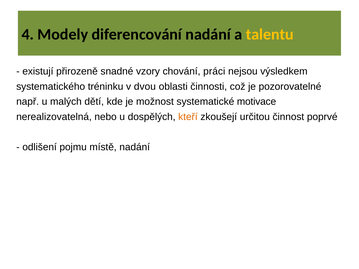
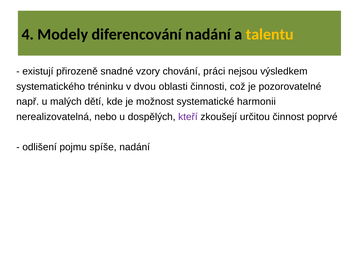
motivace: motivace -> harmonii
kteří colour: orange -> purple
místě: místě -> spíše
